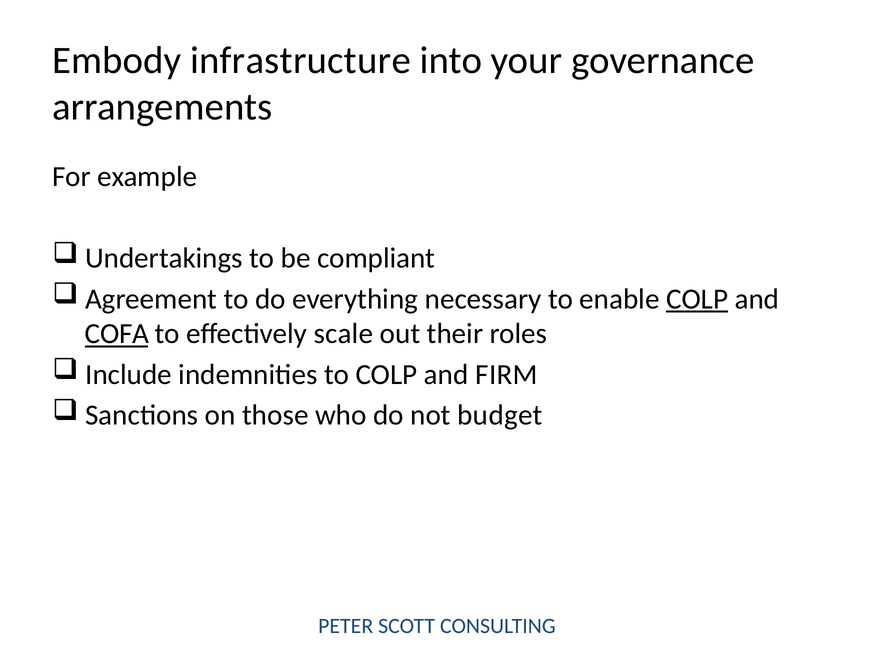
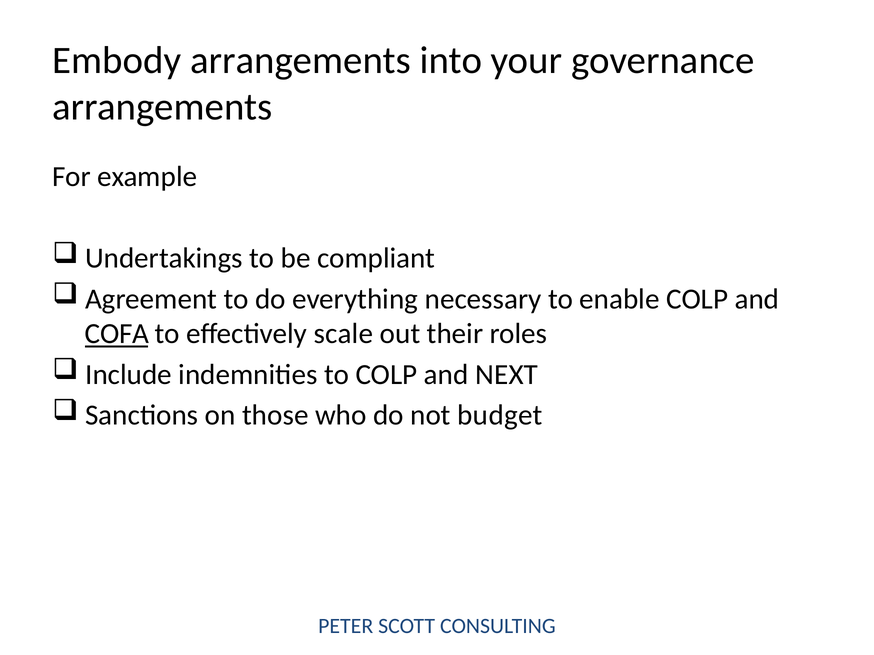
Embody infrastructure: infrastructure -> arrangements
COLP at (697, 299) underline: present -> none
FIRM: FIRM -> NEXT
